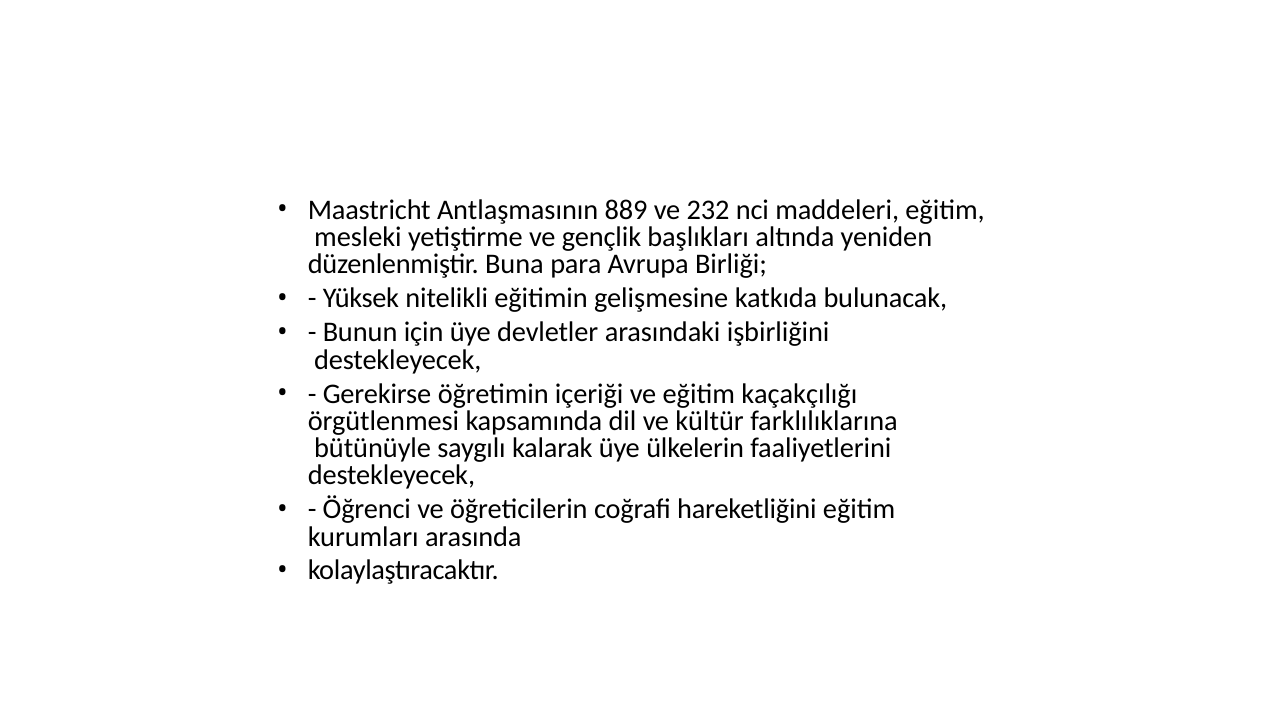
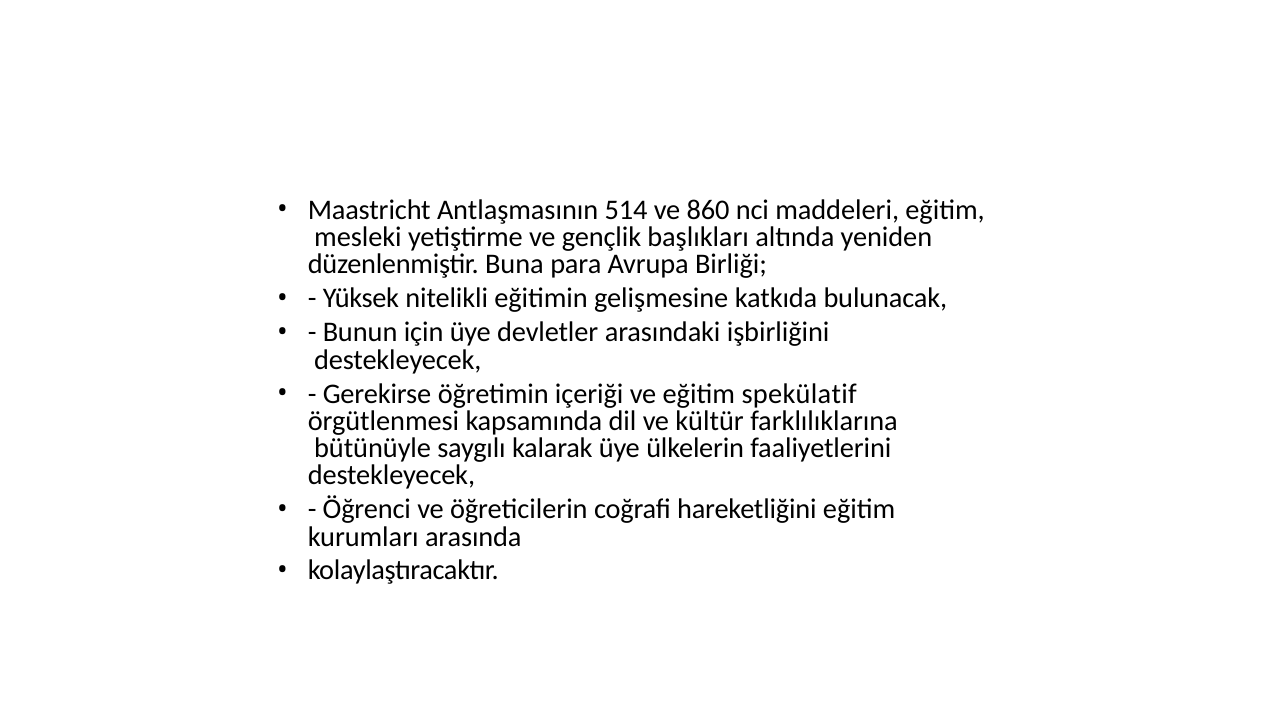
889: 889 -> 514
232: 232 -> 860
kaçakçılığı: kaçakçılığı -> spekülatif
